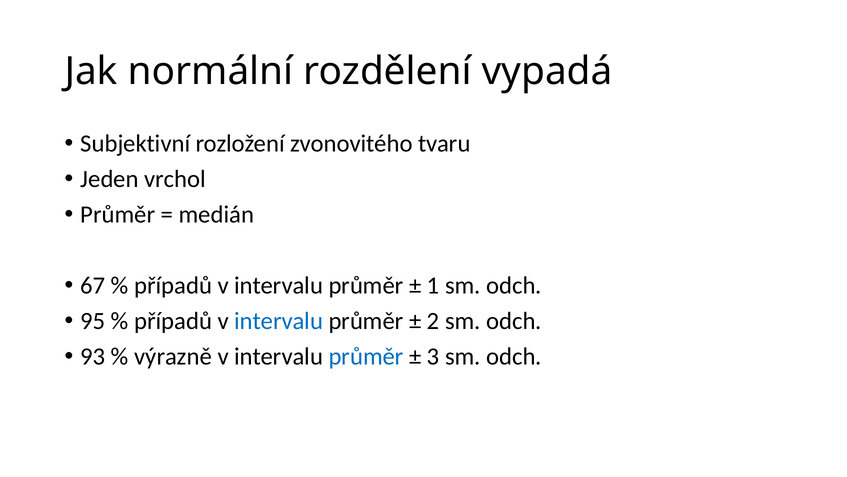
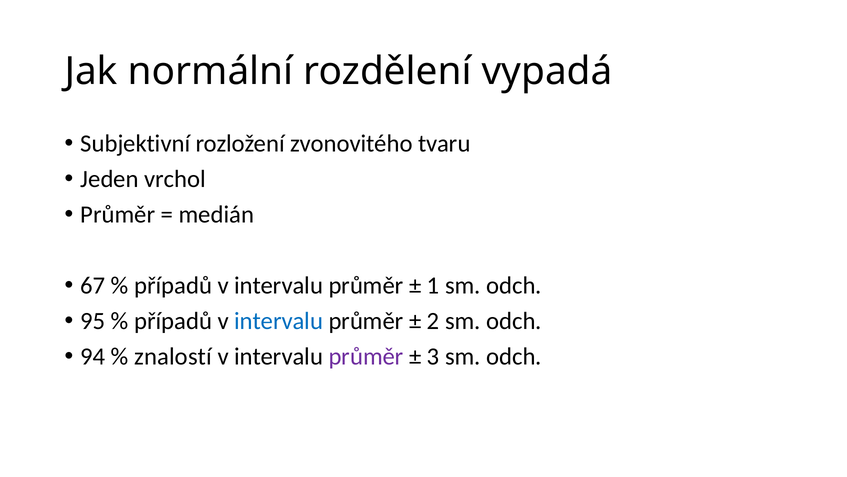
93: 93 -> 94
výrazně: výrazně -> znalostí
průměr at (366, 356) colour: blue -> purple
